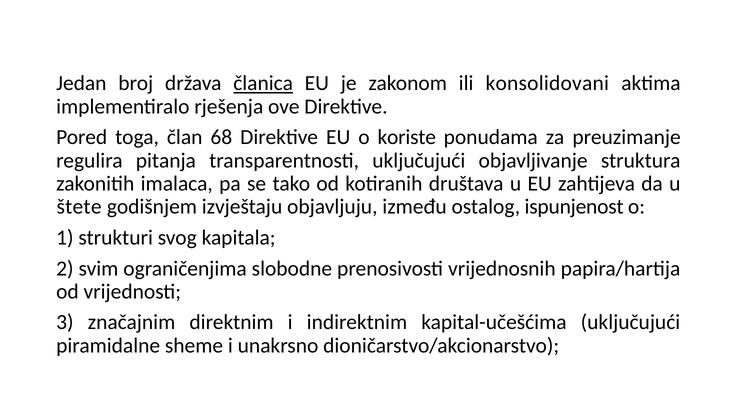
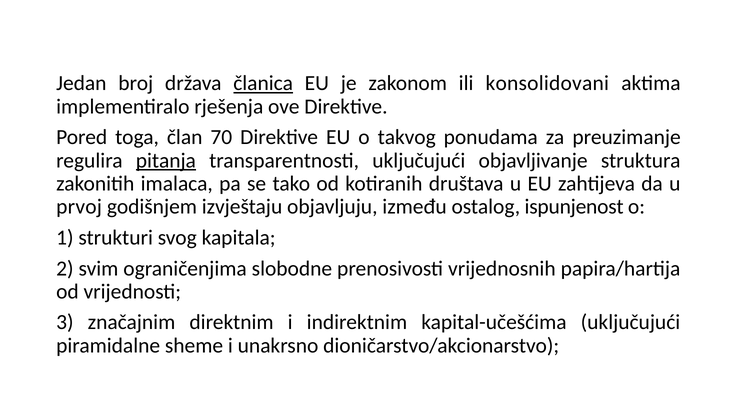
68: 68 -> 70
koriste: koriste -> takvog
pitanja underline: none -> present
štete: štete -> prvoj
